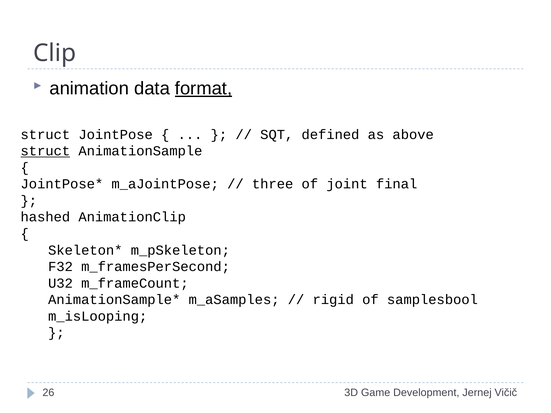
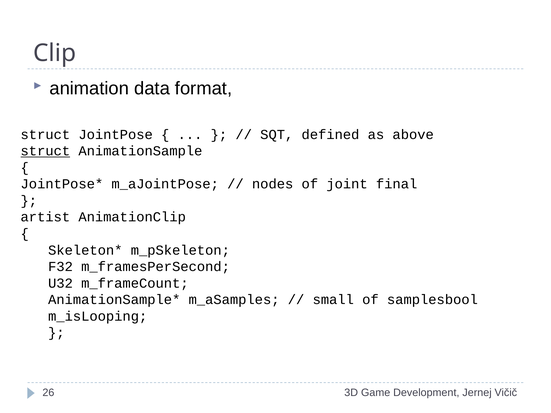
format underline: present -> none
three: three -> nodes
hashed: hashed -> artist
rigid: rigid -> small
